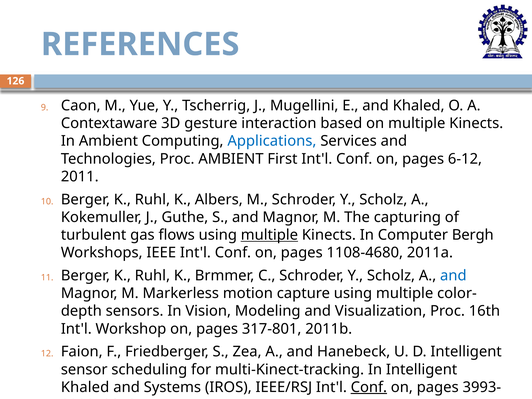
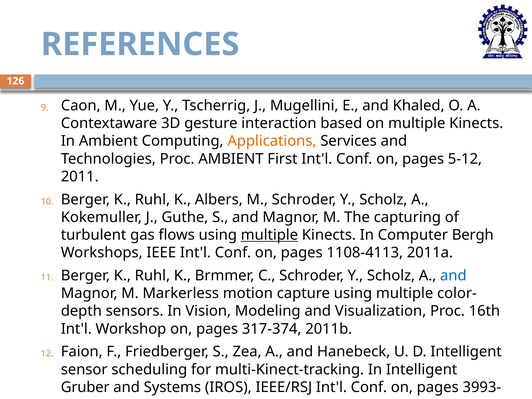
Applications colour: blue -> orange
6-12: 6-12 -> 5-12
1108-4680: 1108-4680 -> 1108-4113
317-801: 317-801 -> 317-374
Khaled at (85, 387): Khaled -> Gruber
Conf at (369, 387) underline: present -> none
